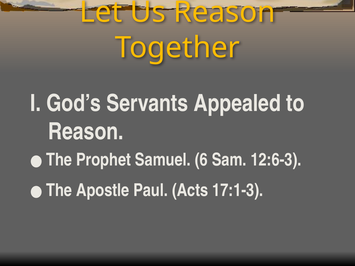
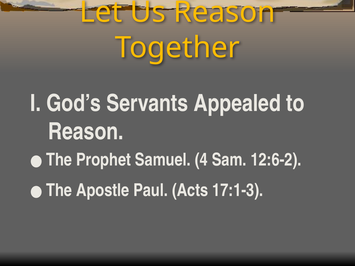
6: 6 -> 4
12:6-3: 12:6-3 -> 12:6-2
